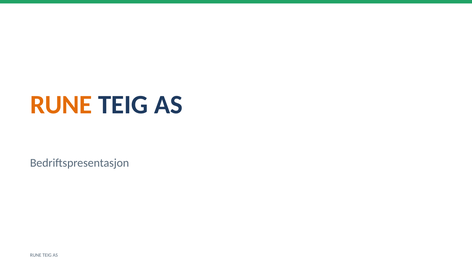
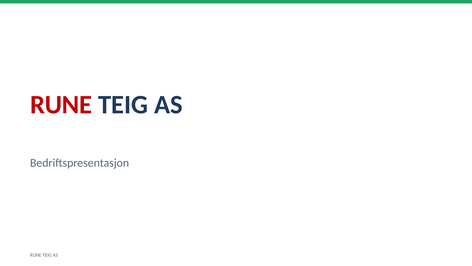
RUNE at (61, 105) colour: orange -> red
